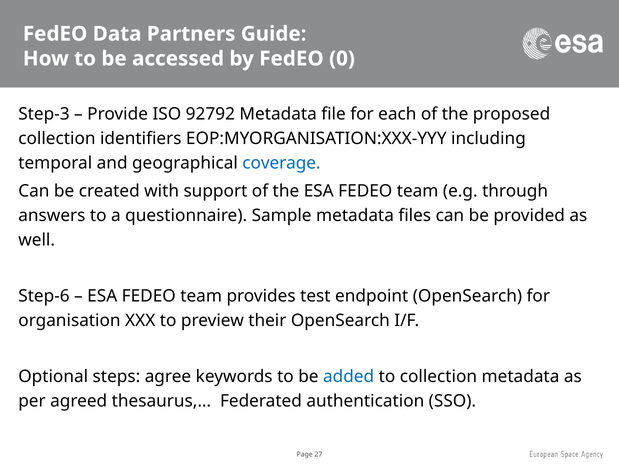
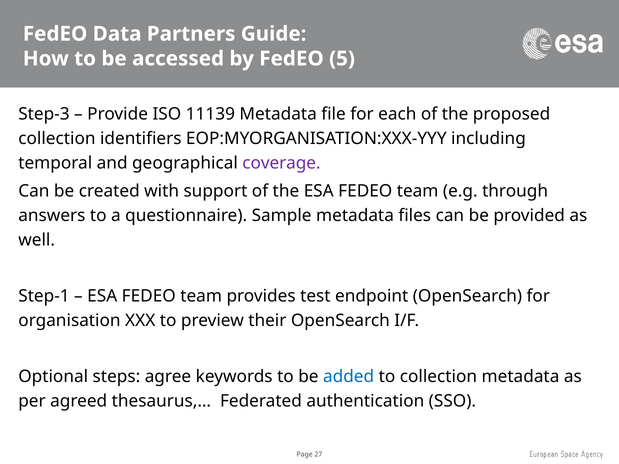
0: 0 -> 5
92792: 92792 -> 11139
coverage colour: blue -> purple
Step-6: Step-6 -> Step-1
